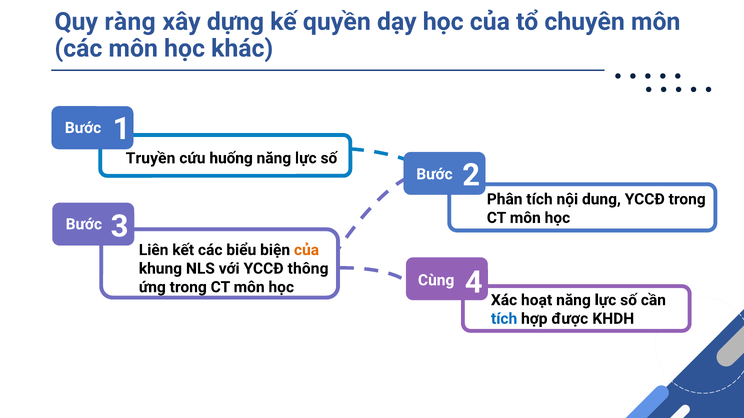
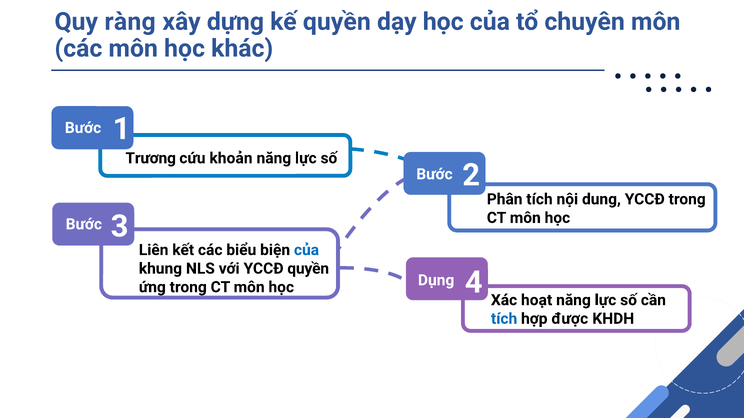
Truyền: Truyền -> Trương
huống: huống -> khoản
của at (306, 250) colour: orange -> blue
YCCĐ thông: thông -> quyền
Cùng: Cùng -> Dụng
